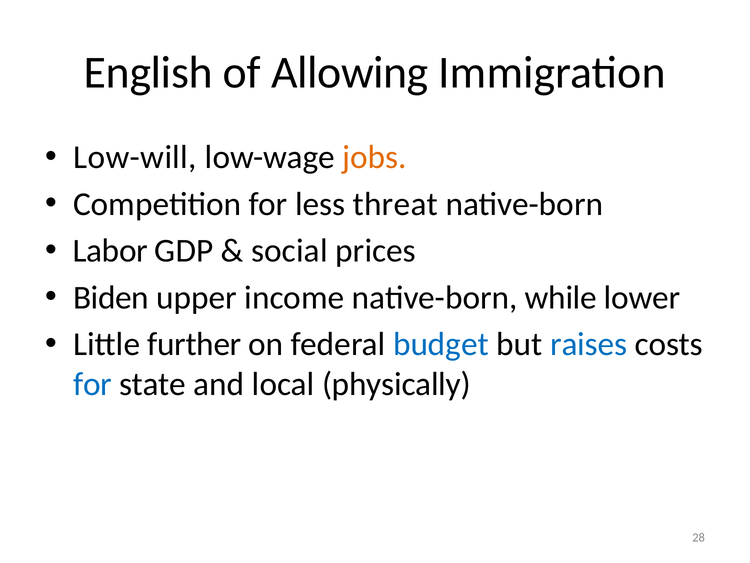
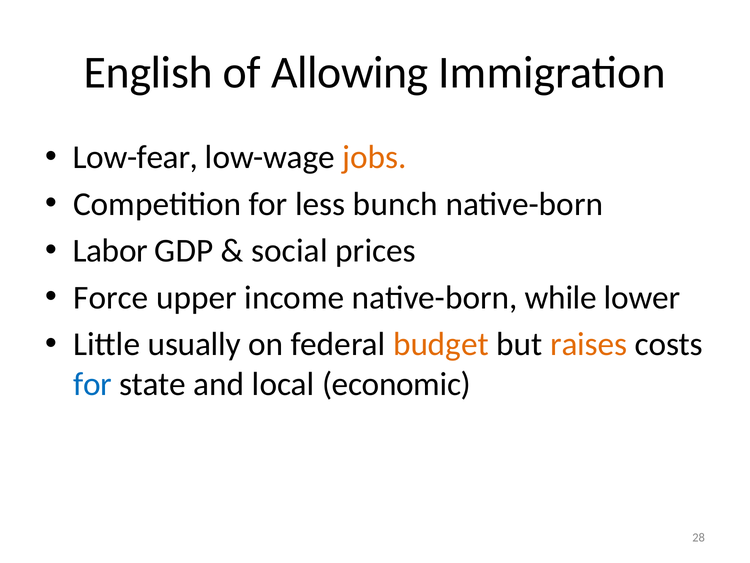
Low-will: Low-will -> Low-fear
threat: threat -> bunch
Biden: Biden -> Force
further: further -> usually
budget colour: blue -> orange
raises colour: blue -> orange
physically: physically -> economic
